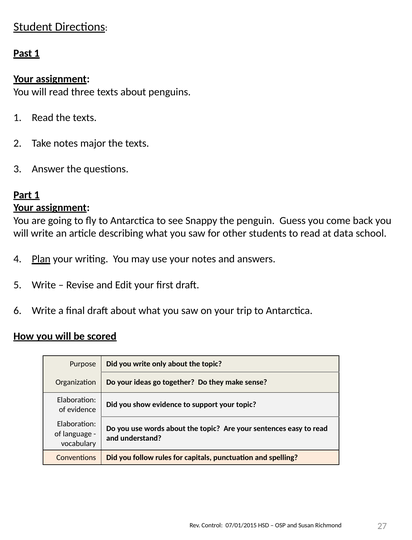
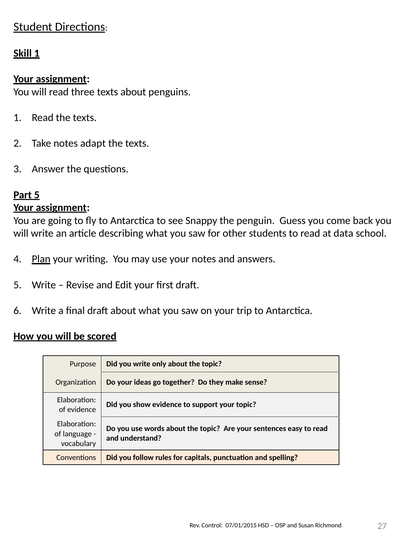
Past: Past -> Skill
major: major -> adapt
Part 1: 1 -> 5
